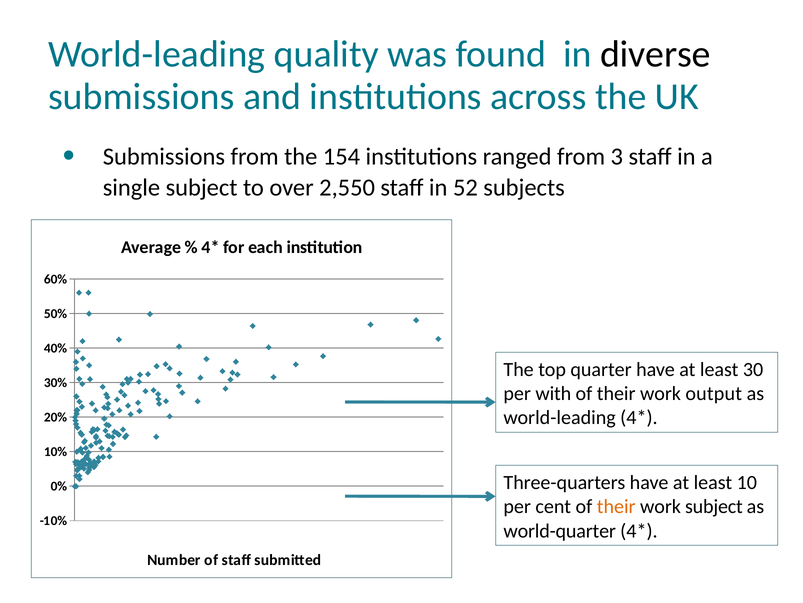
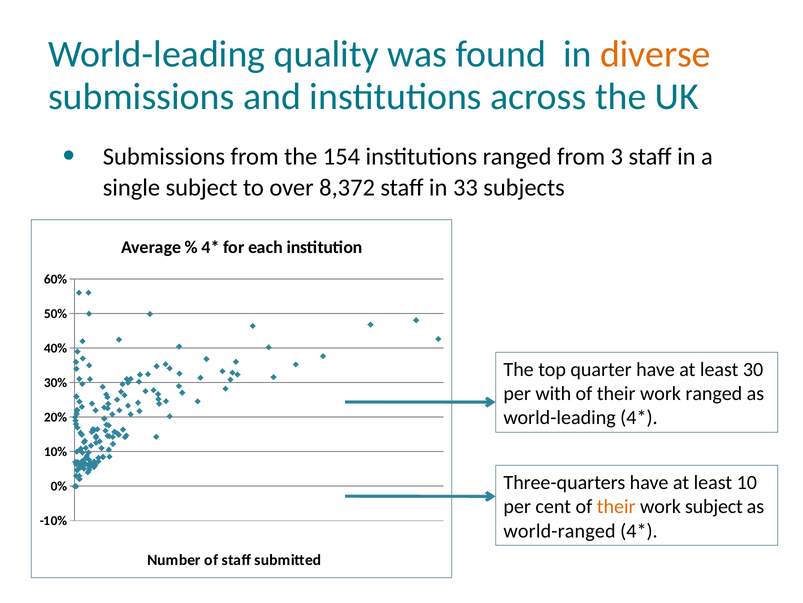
diverse colour: black -> orange
2,550: 2,550 -> 8,372
52: 52 -> 33
work output: output -> ranged
world-quarter: world-quarter -> world-ranged
